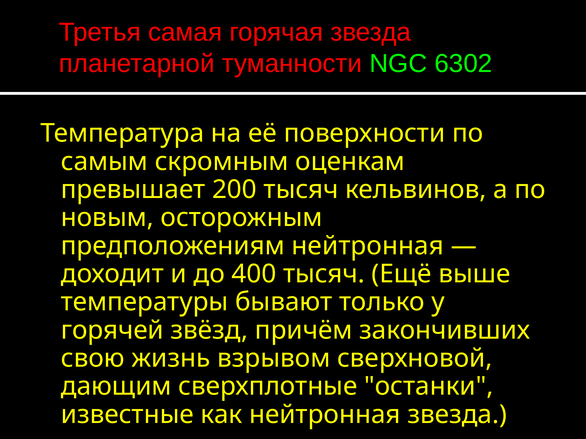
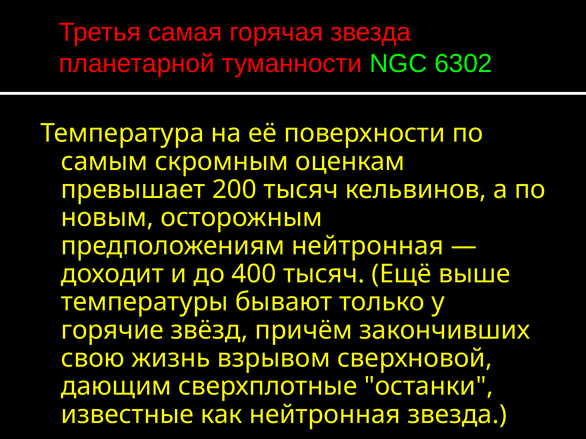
горячей: горячей -> горячие
